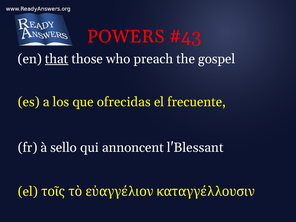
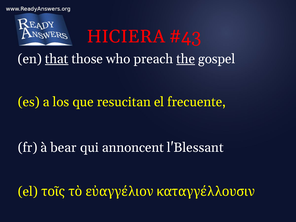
POWERS: POWERS -> HICIERA
the underline: none -> present
ofrecidas: ofrecidas -> resucitan
sello: sello -> bear
